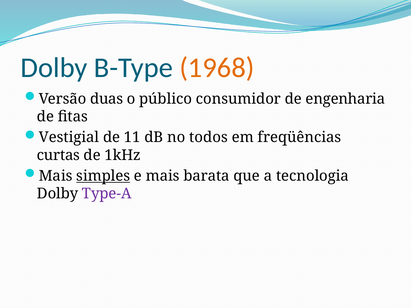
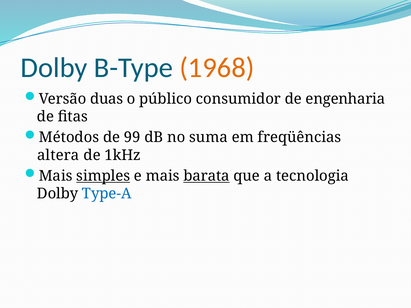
Vestigial: Vestigial -> Métodos
11: 11 -> 99
todos: todos -> suma
curtas: curtas -> altera
barata underline: none -> present
Type-A colour: purple -> blue
